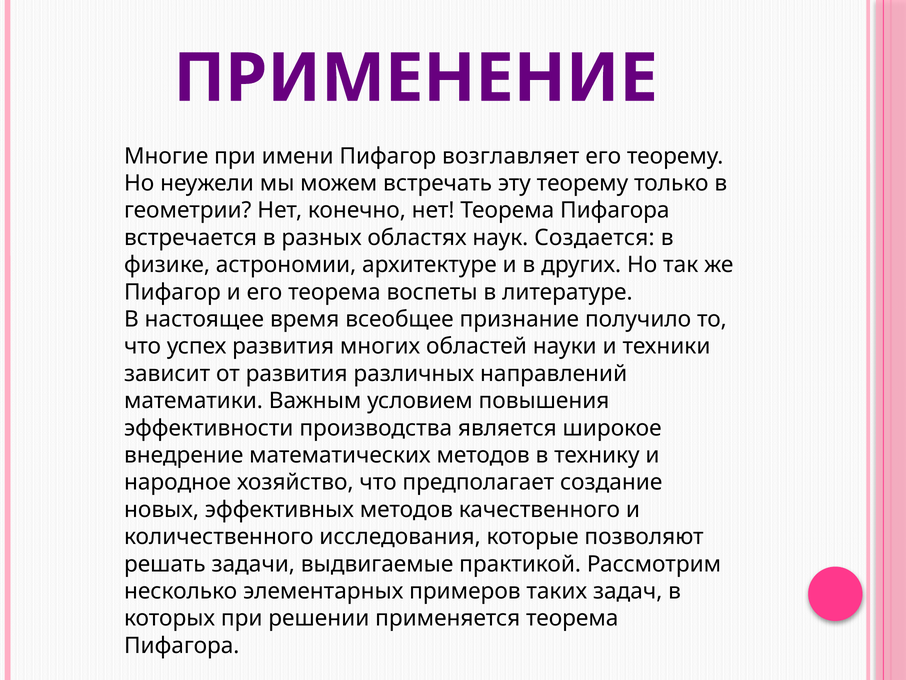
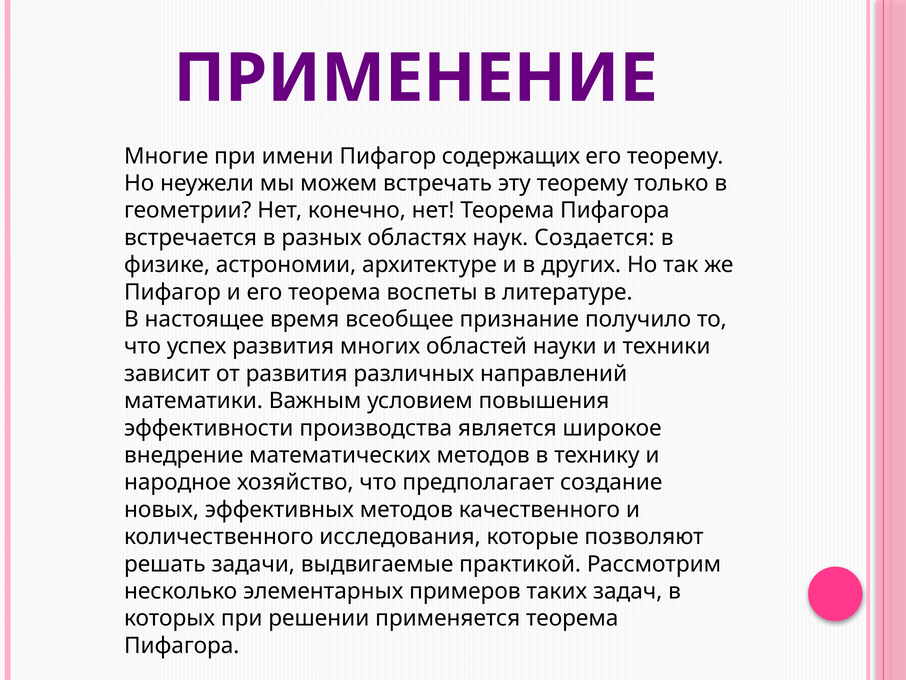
возглавляет: возглавляет -> содержащих
